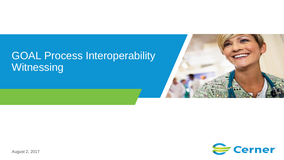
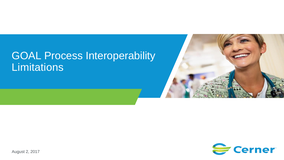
Witnessing: Witnessing -> Limitations
